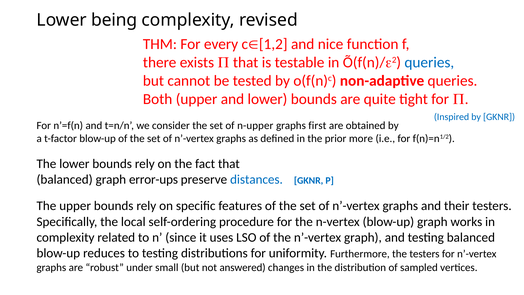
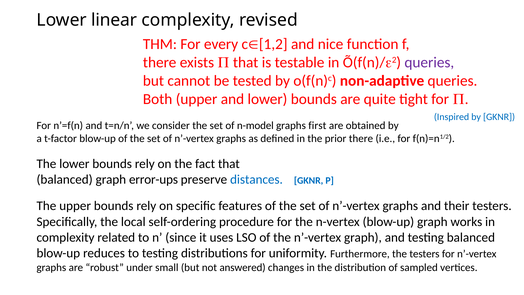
being: being -> linear
queries at (429, 62) colour: blue -> purple
n-upper: n-upper -> n-model
prior more: more -> there
